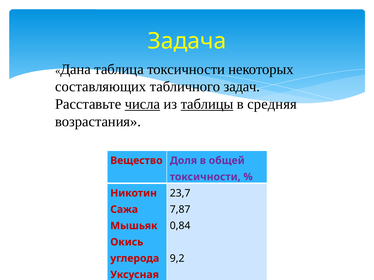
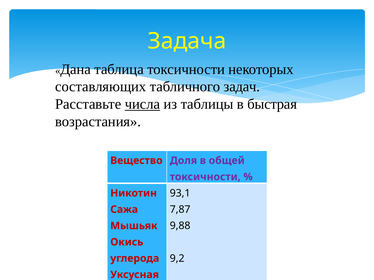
таблицы underline: present -> none
средняя: средняя -> быстрая
23,7: 23,7 -> 93,1
0,84: 0,84 -> 9,88
